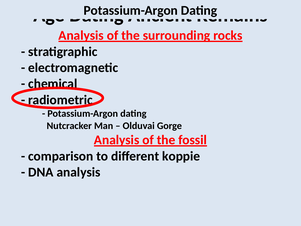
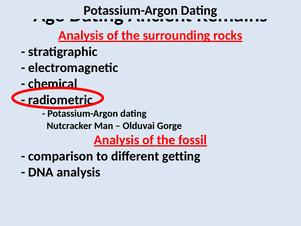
koppie: koppie -> getting
